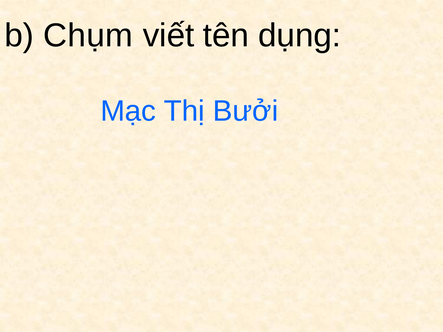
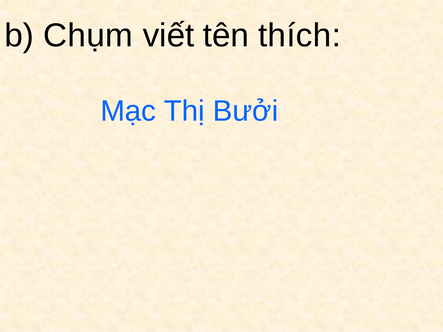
dụng: dụng -> thích
